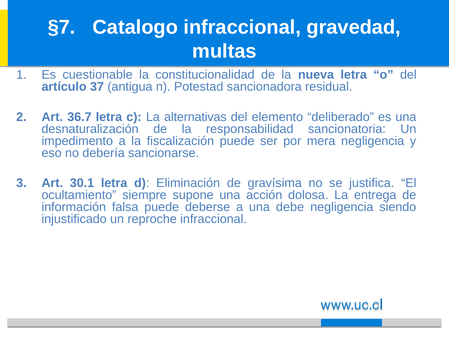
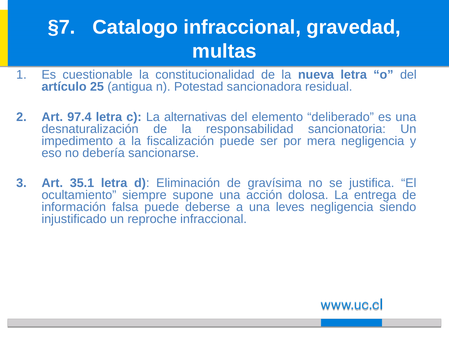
37: 37 -> 25
36.7: 36.7 -> 97.4
30.1: 30.1 -> 35.1
debe: debe -> leves
